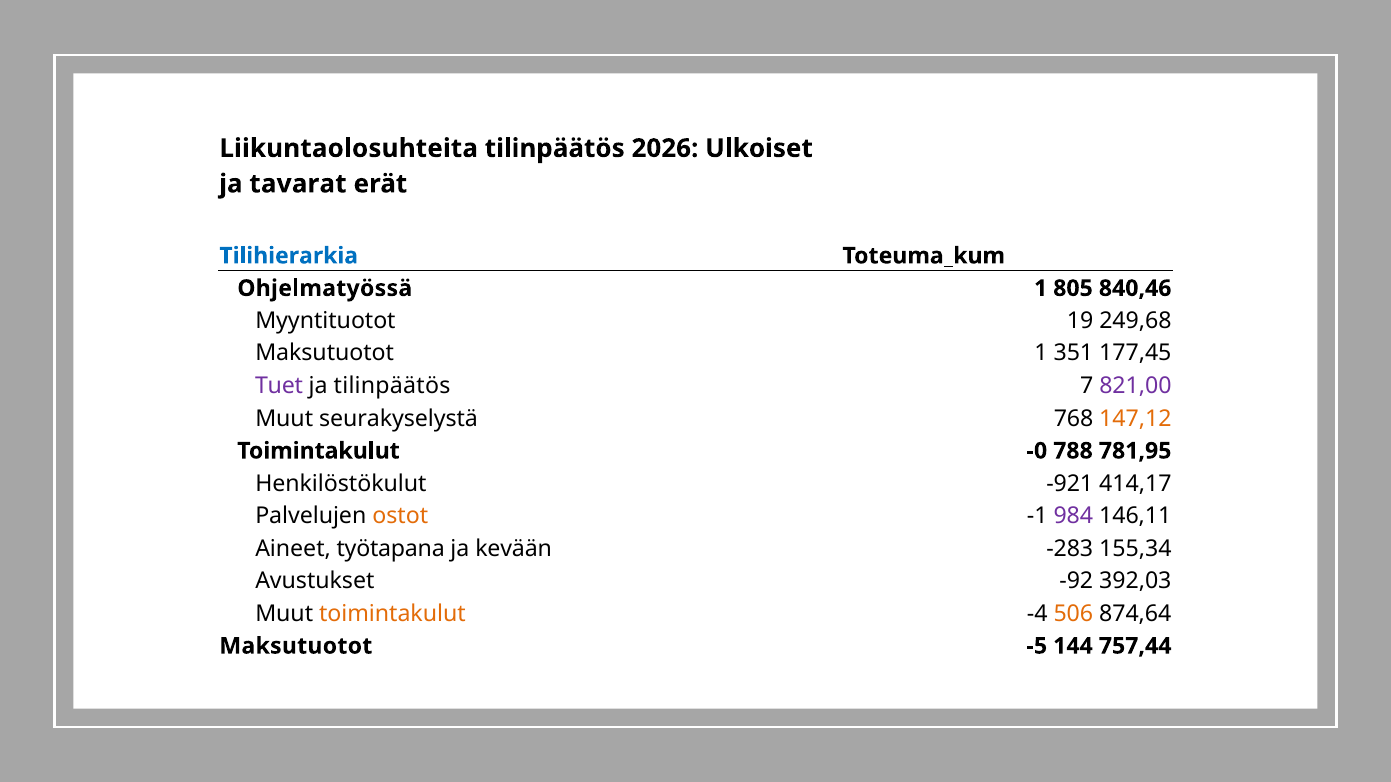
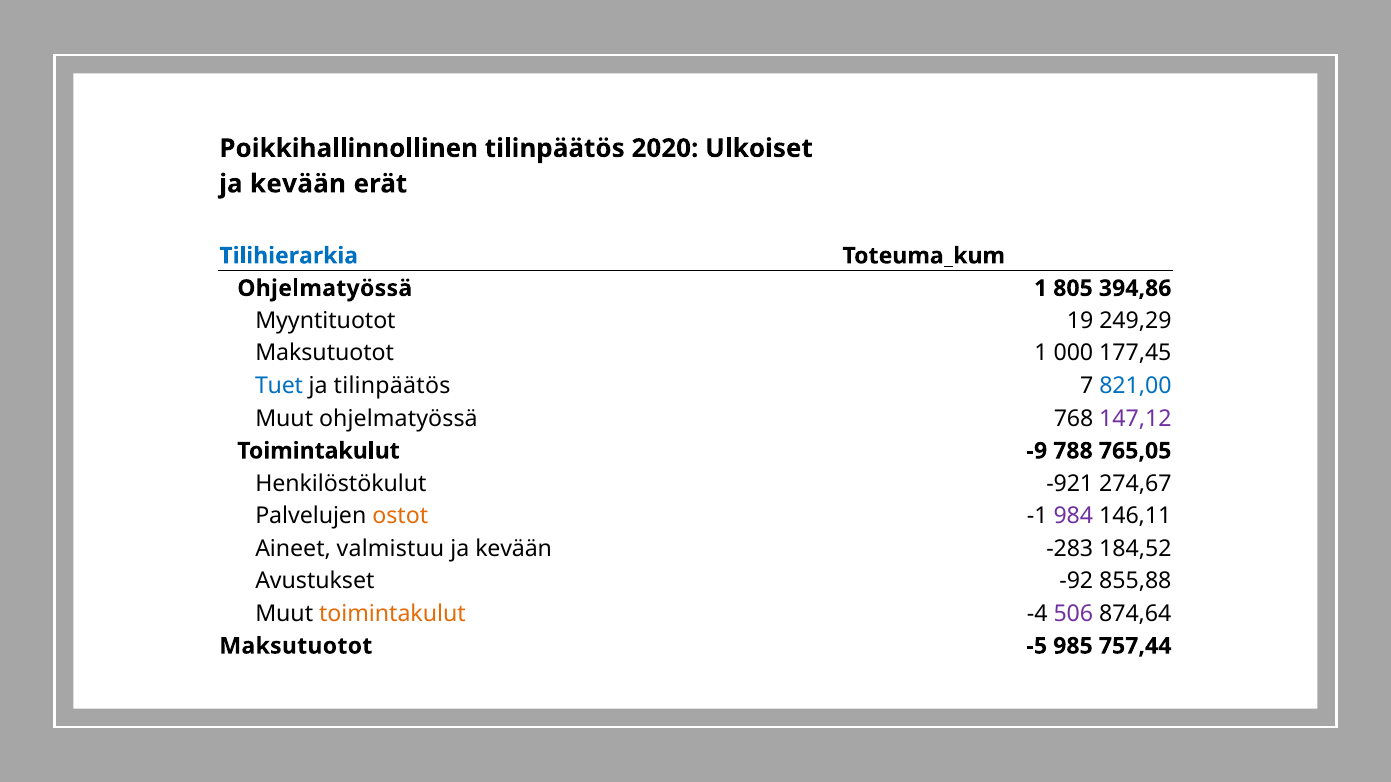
Liikuntaolosuhteita: Liikuntaolosuhteita -> Poikkihallinnollinen
2026: 2026 -> 2020
tavarat at (298, 184): tavarat -> kevään
840,46: 840,46 -> 394,86
249,68: 249,68 -> 249,29
351: 351 -> 000
Tuet colour: purple -> blue
821,00 colour: purple -> blue
Muut seurakyselystä: seurakyselystä -> ohjelmatyössä
147,12 colour: orange -> purple
-0: -0 -> -9
781,95: 781,95 -> 765,05
414,17: 414,17 -> 274,67
työtapana: työtapana -> valmistuu
155,34: 155,34 -> 184,52
392,03: 392,03 -> 855,88
506 colour: orange -> purple
144: 144 -> 985
